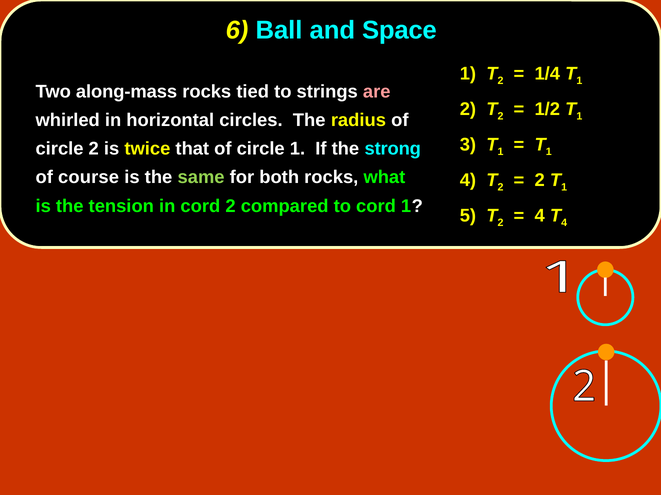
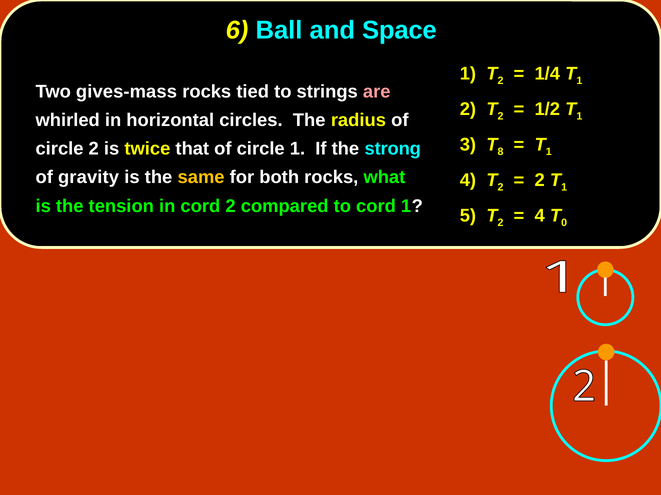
along-mass: along-mass -> gives-mass
1 at (501, 152): 1 -> 8
course: course -> gravity
same colour: light green -> yellow
4 at (564, 223): 4 -> 0
